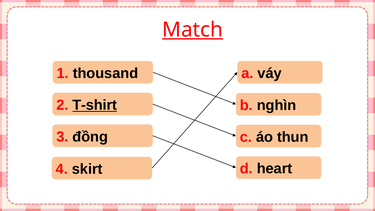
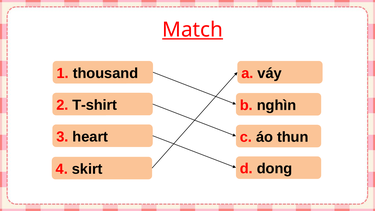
T-shirt underline: present -> none
đồng: đồng -> heart
heart: heart -> dong
